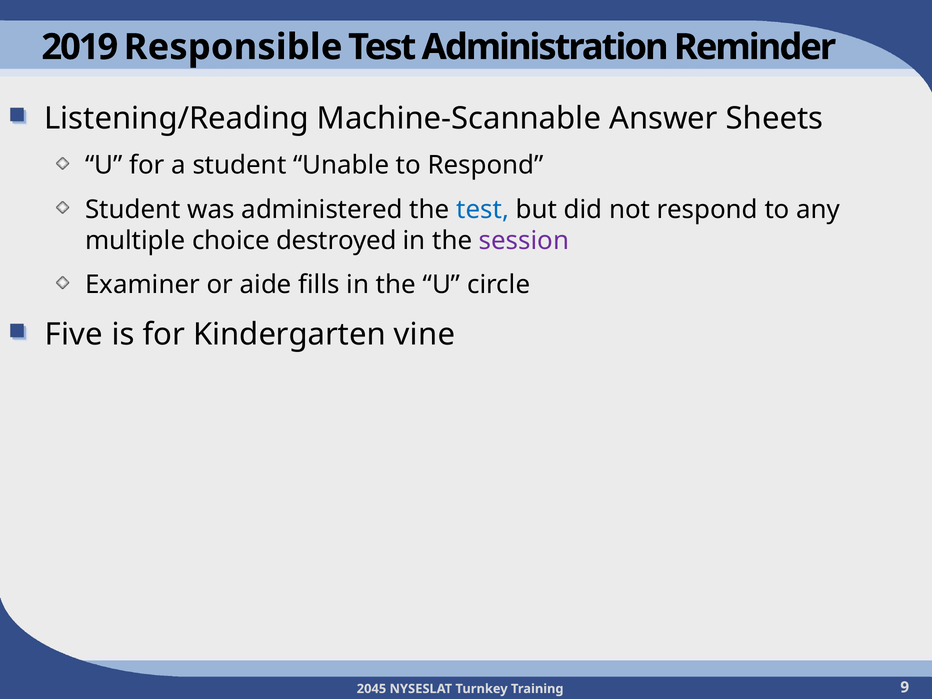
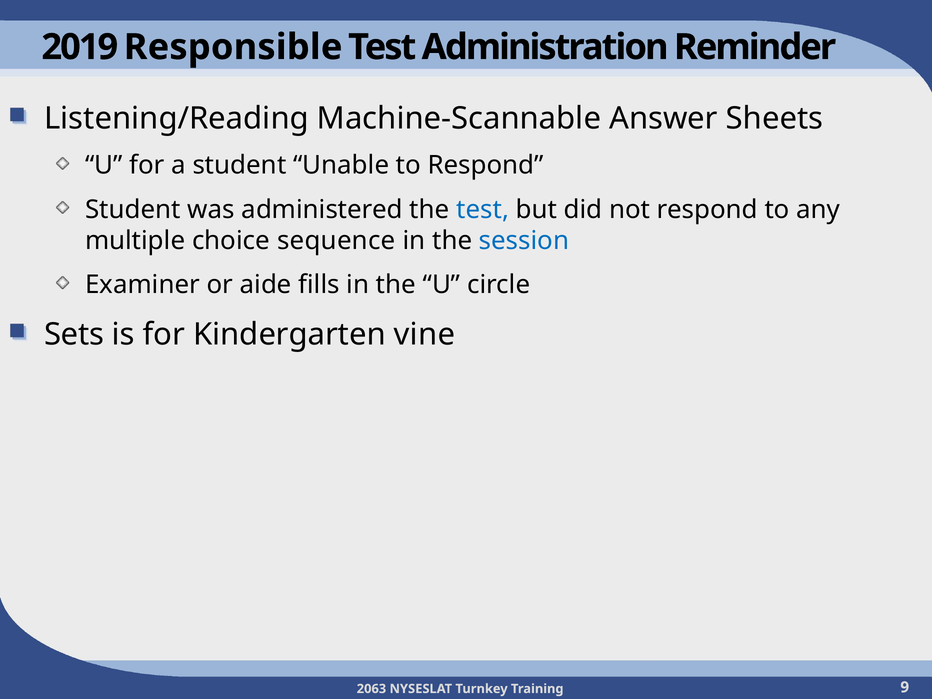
destroyed: destroyed -> sequence
session colour: purple -> blue
Five: Five -> Sets
2045: 2045 -> 2063
